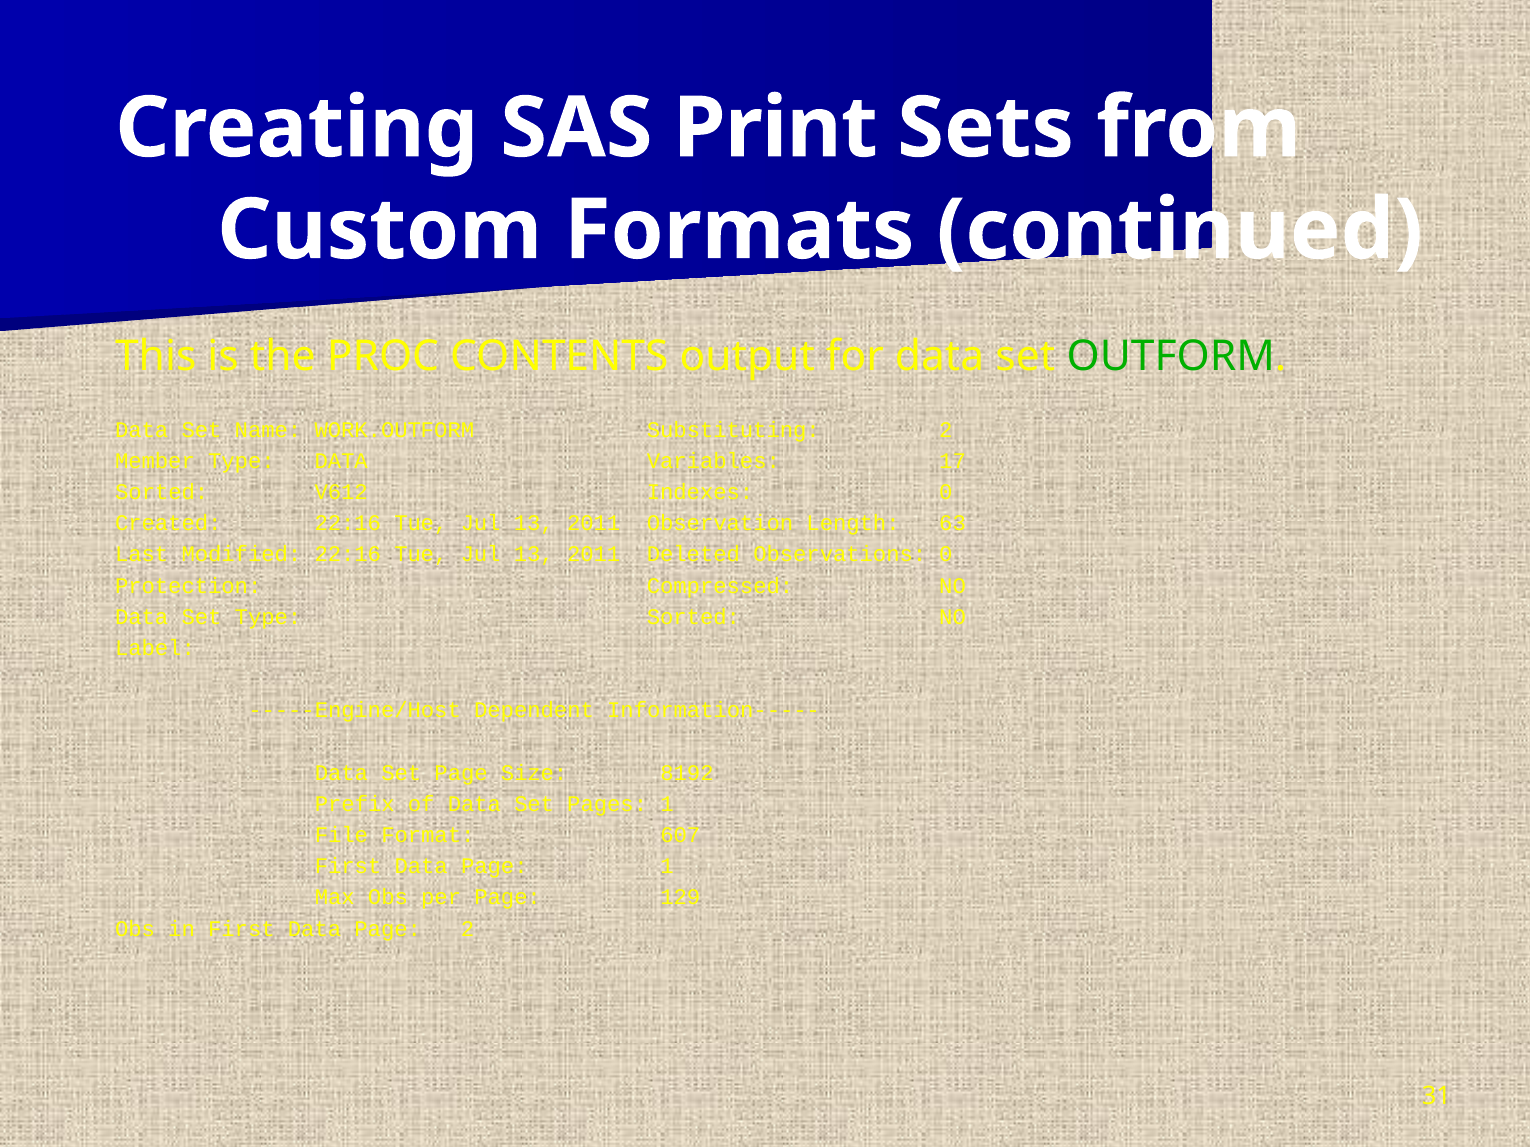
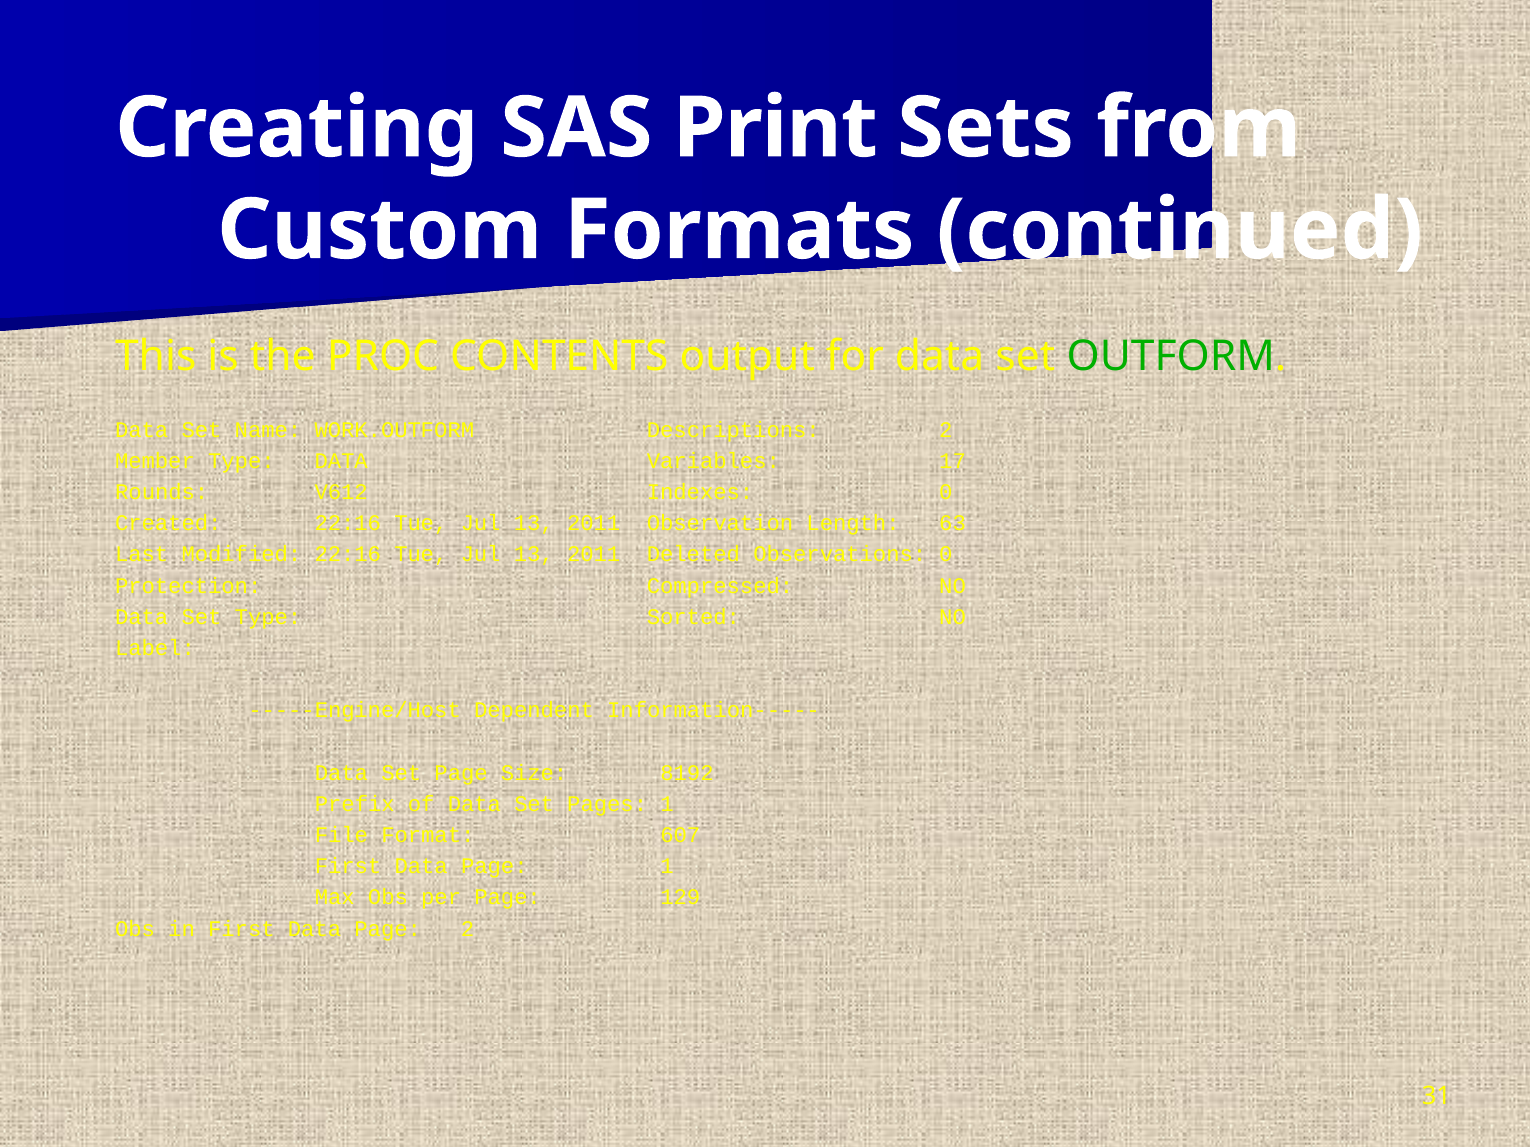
Substituting: Substituting -> Descriptions
Sorted at (162, 492): Sorted -> Rounds
